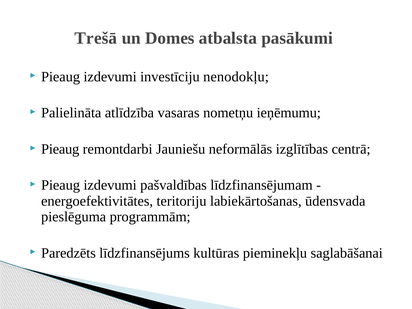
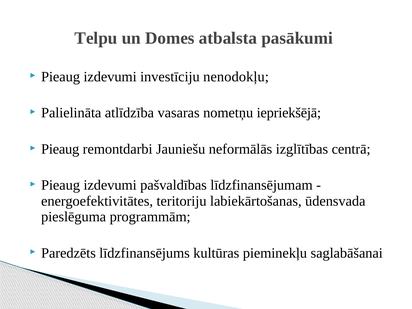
Trešā: Trešā -> Telpu
ieņēmumu: ieņēmumu -> iepriekšējā
